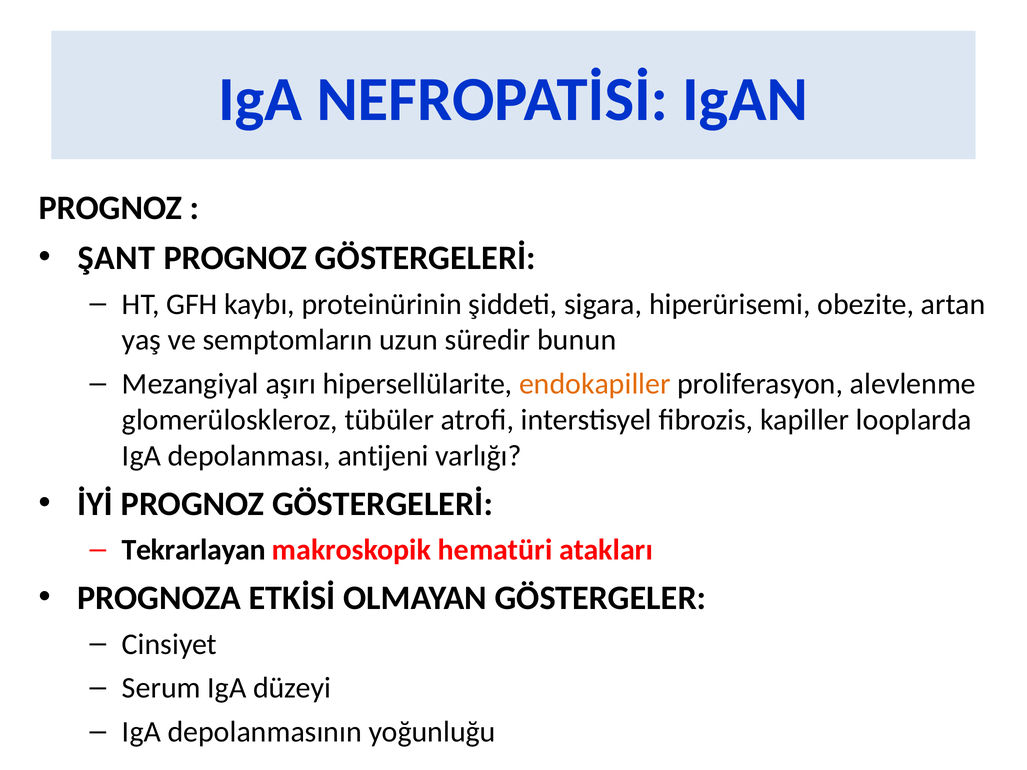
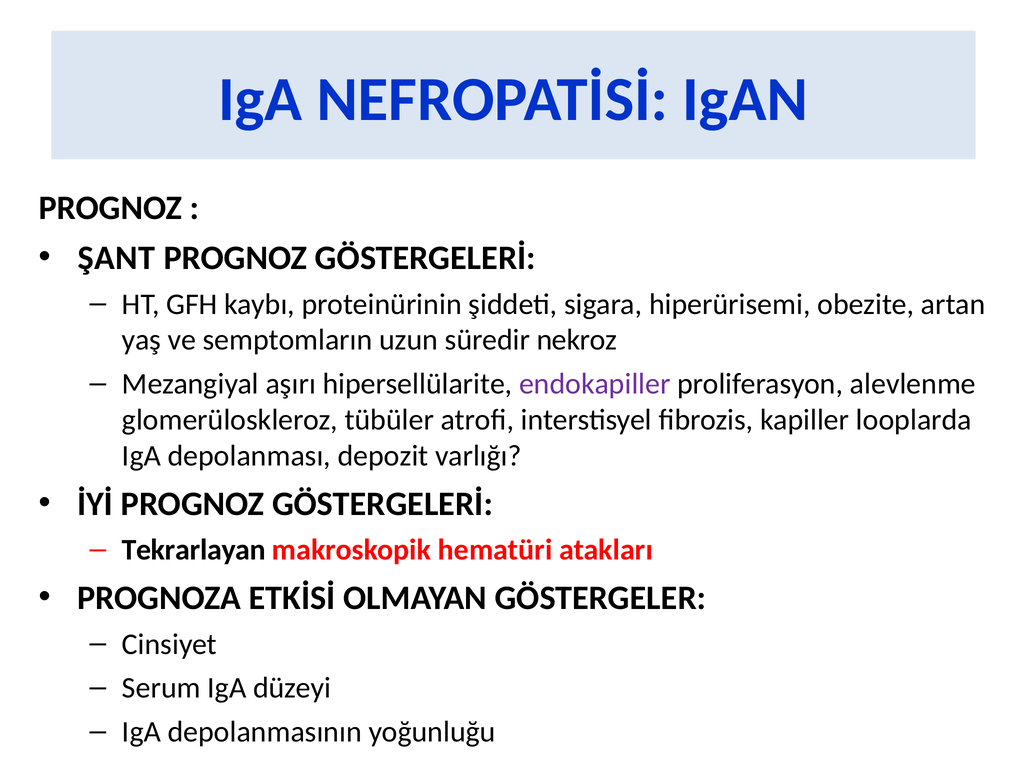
bunun: bunun -> nekroz
endokapiller colour: orange -> purple
antijeni: antijeni -> depozit
